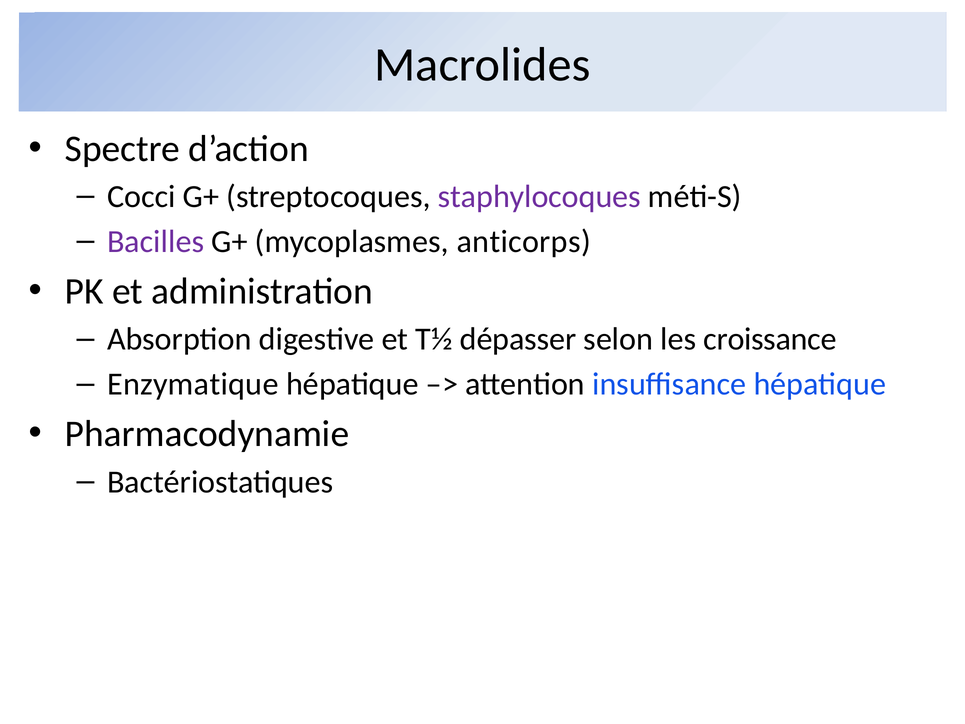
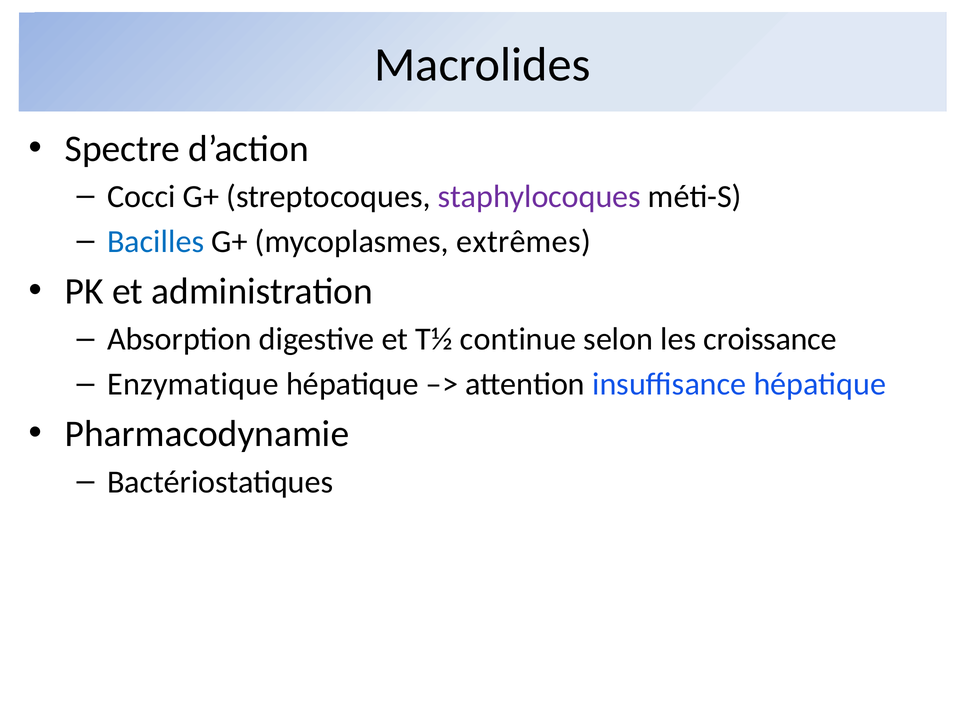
Bacilles colour: purple -> blue
anticorps: anticorps -> extrêmes
dépasser: dépasser -> continue
